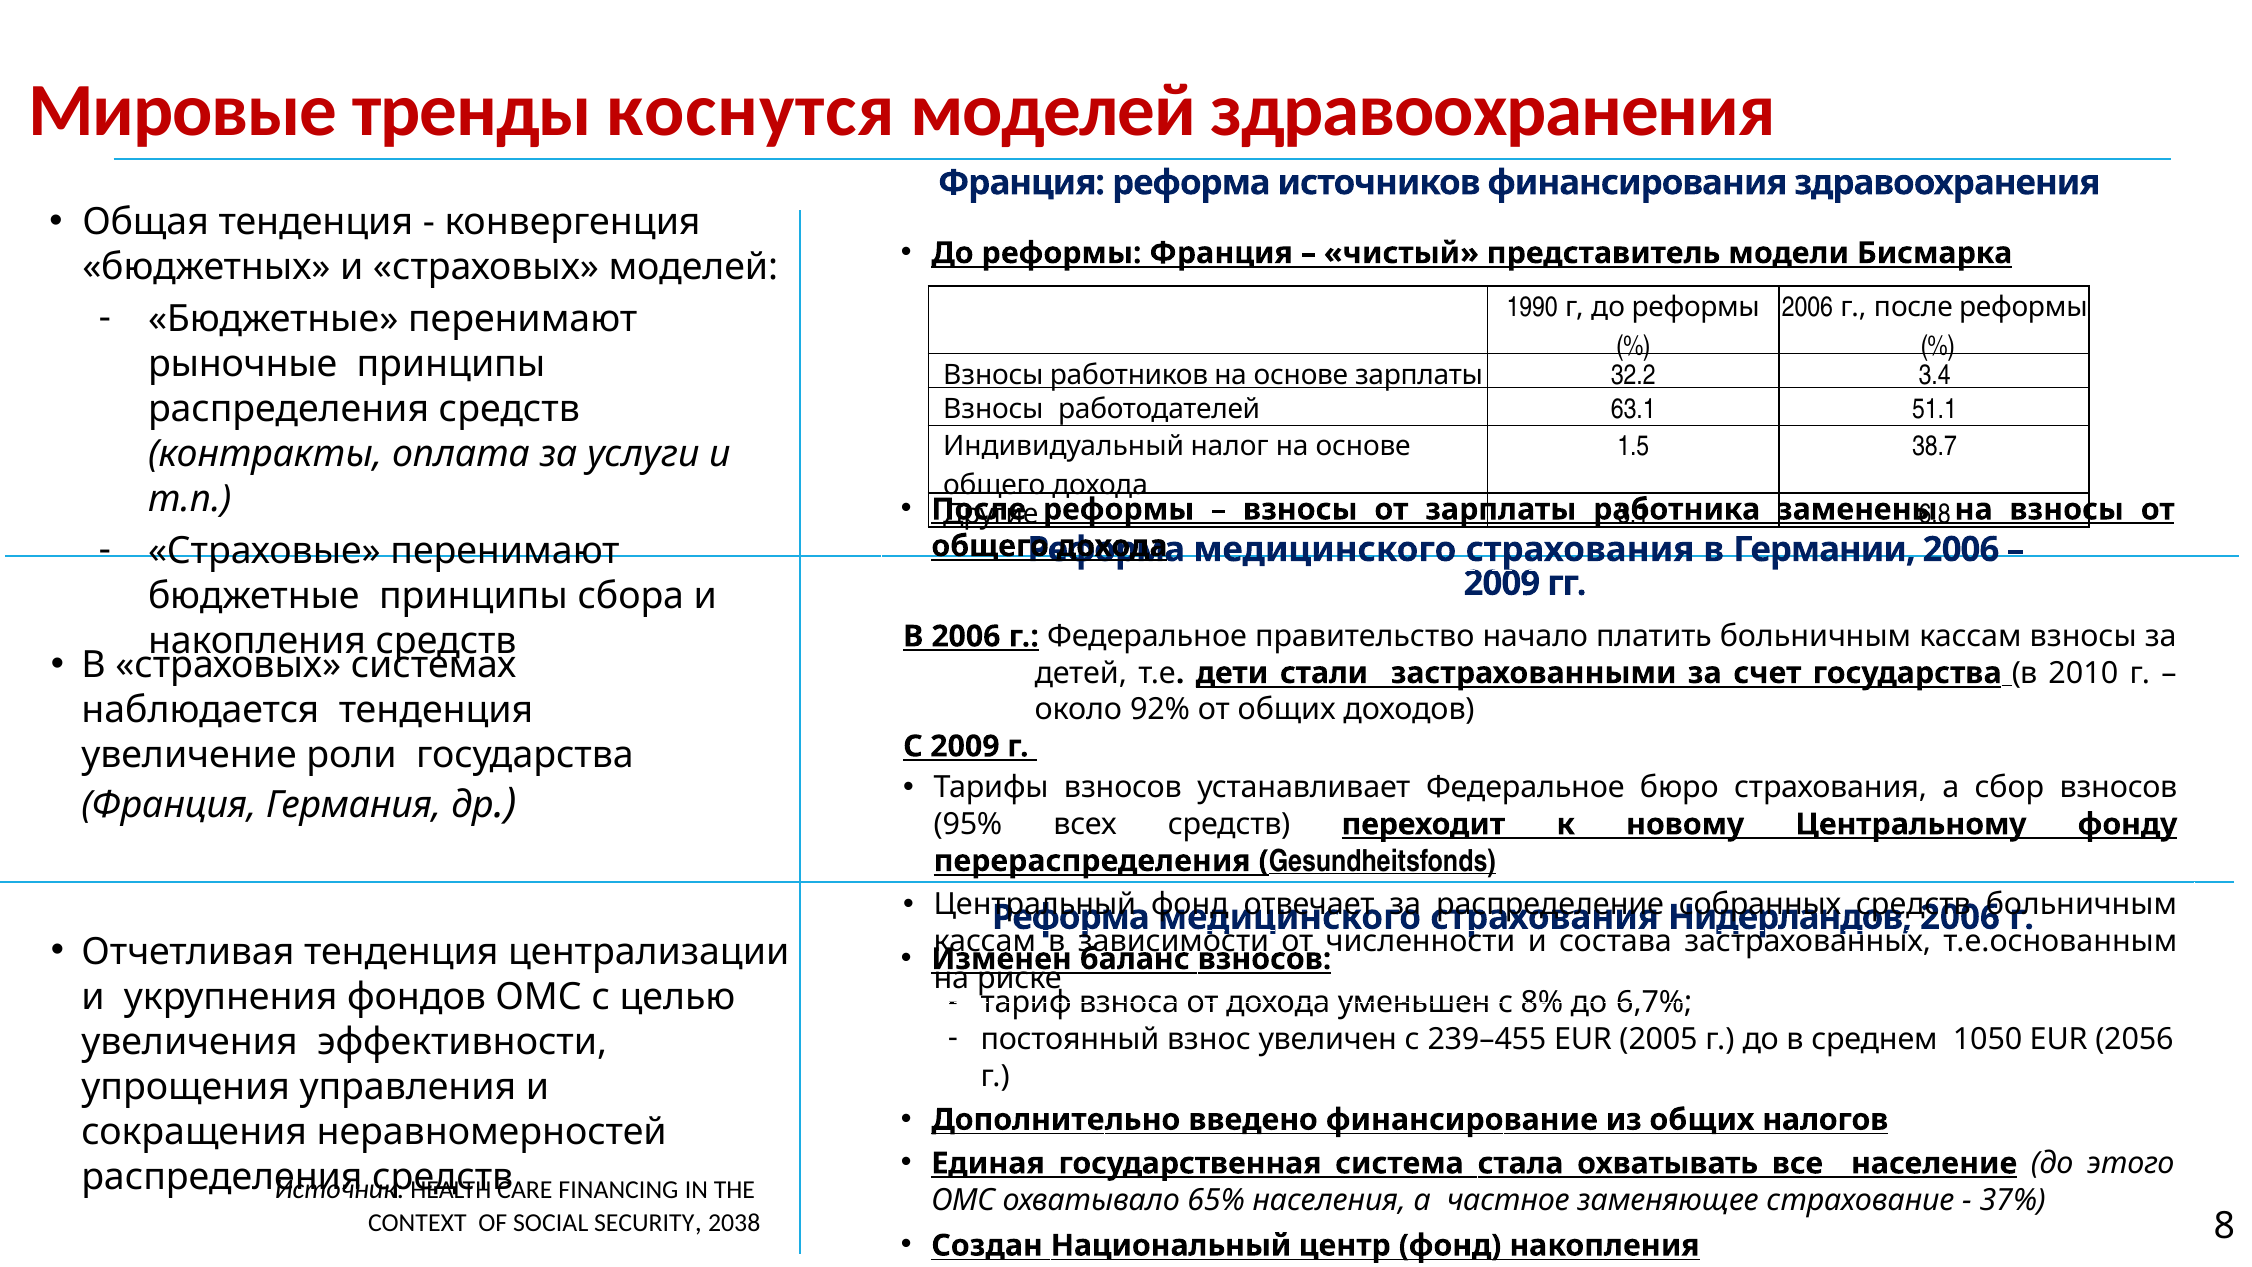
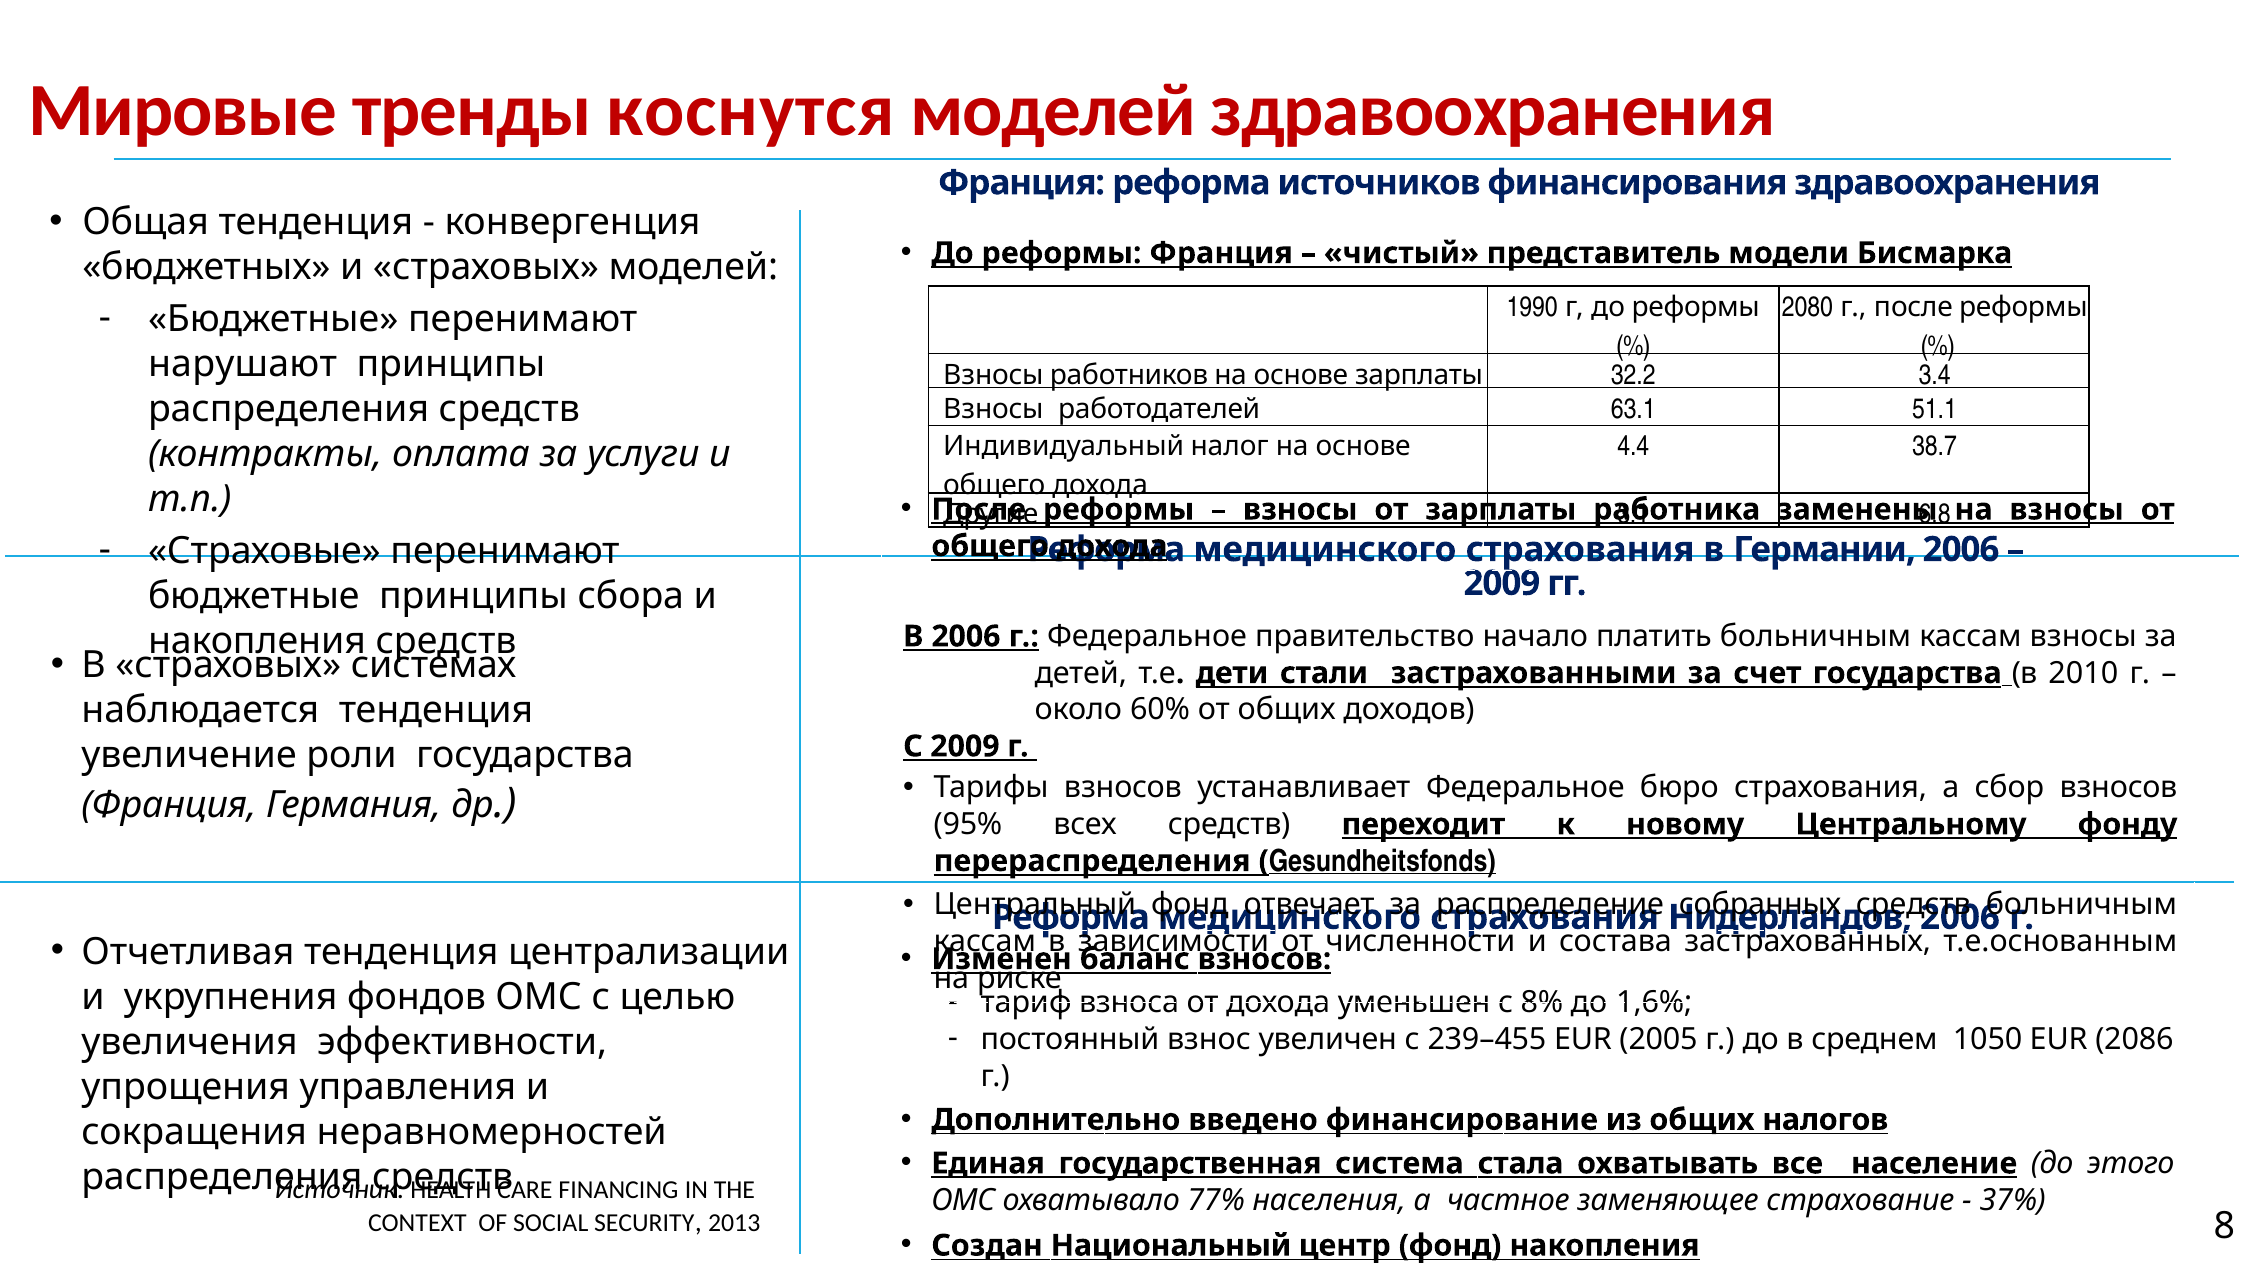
2006 at (1808, 307): 2006 -> 2080
рыночные: рыночные -> нарушают
1.5: 1.5 -> 4.4
92%: 92% -> 60%
6,7%: 6,7% -> 1,6%
2056: 2056 -> 2086
65%: 65% -> 77%
2038: 2038 -> 2013
